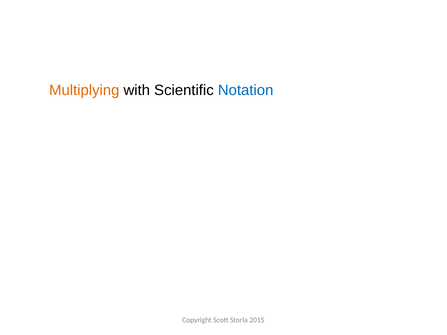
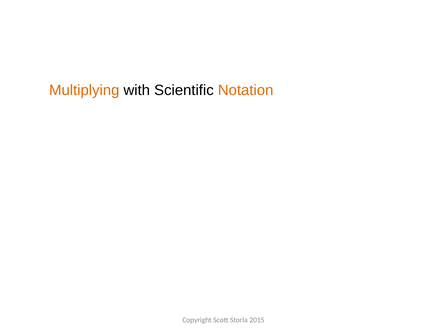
Notation colour: blue -> orange
